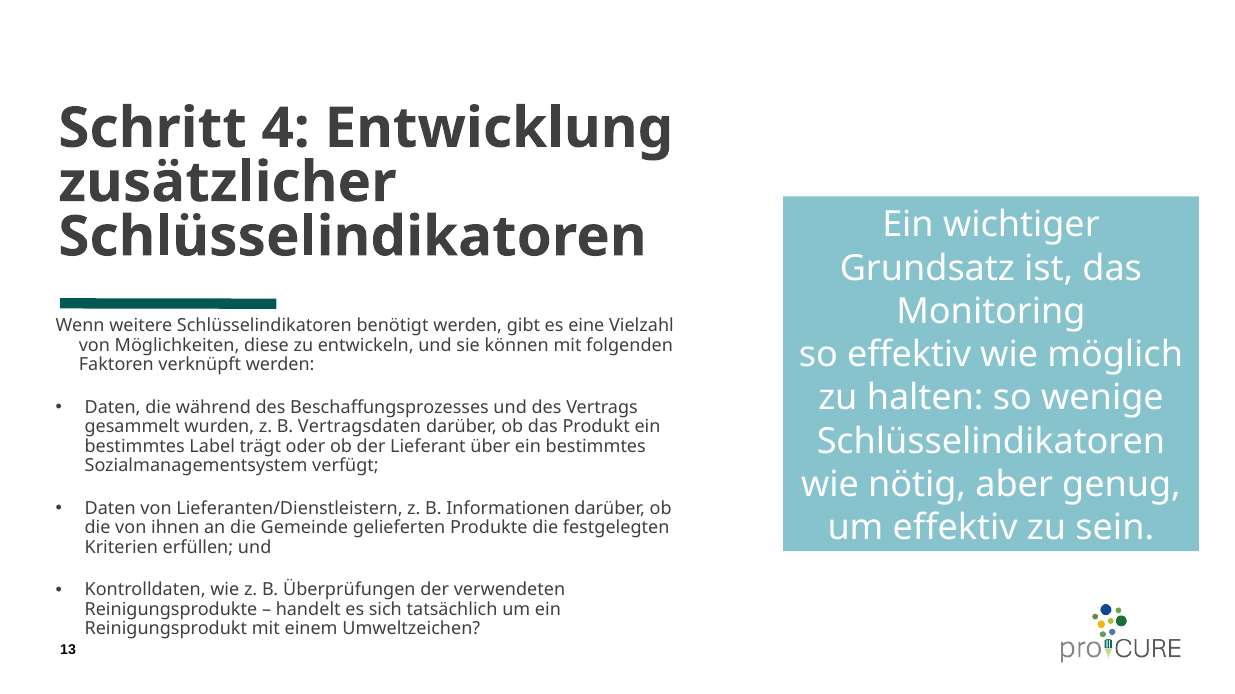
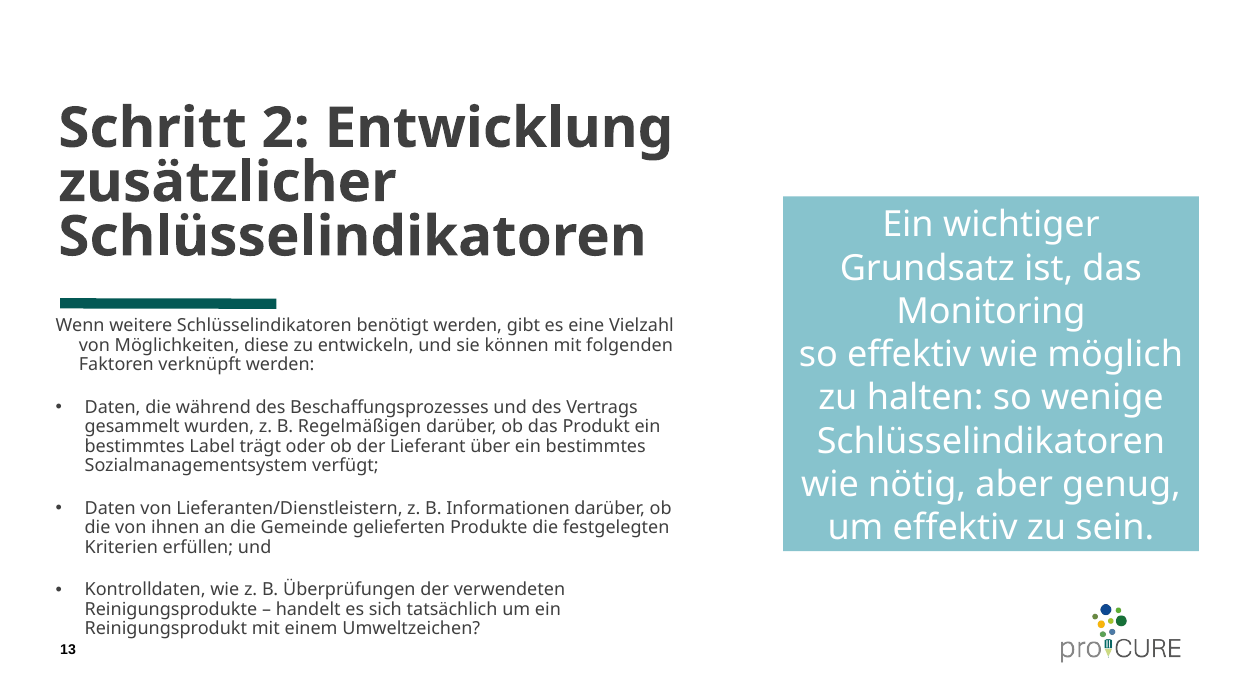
4: 4 -> 2
Vertragsdaten: Vertragsdaten -> Regelmäßigen
